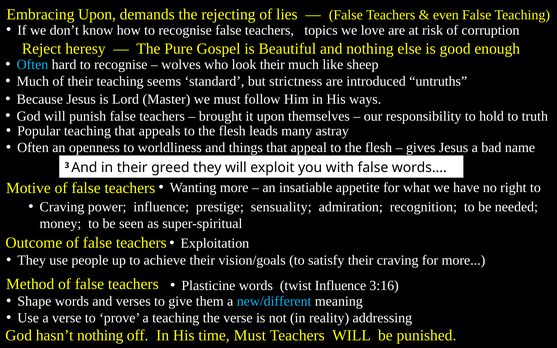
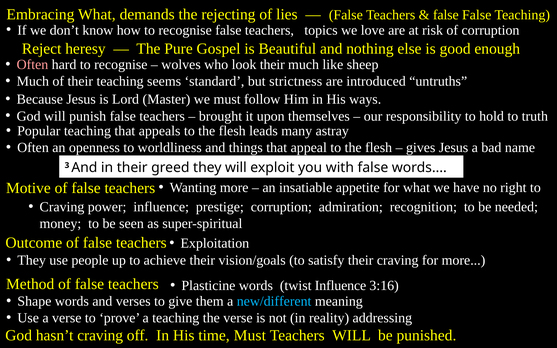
Embracing Upon: Upon -> What
even at (446, 15): even -> false
Often at (32, 65) colour: light blue -> pink
prestige sensuality: sensuality -> corruption
hasn’t nothing: nothing -> craving
